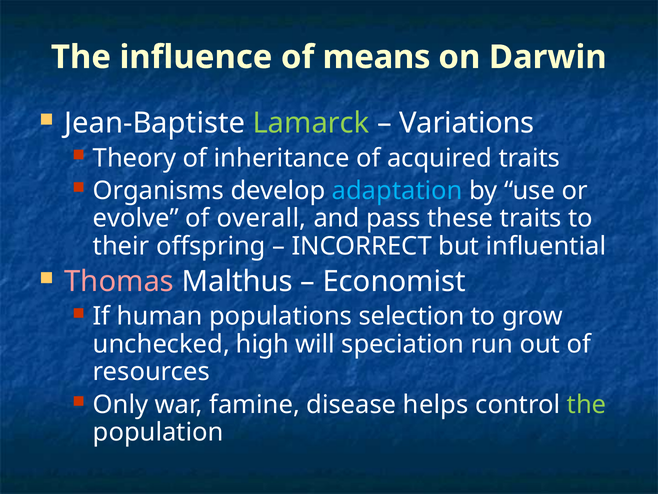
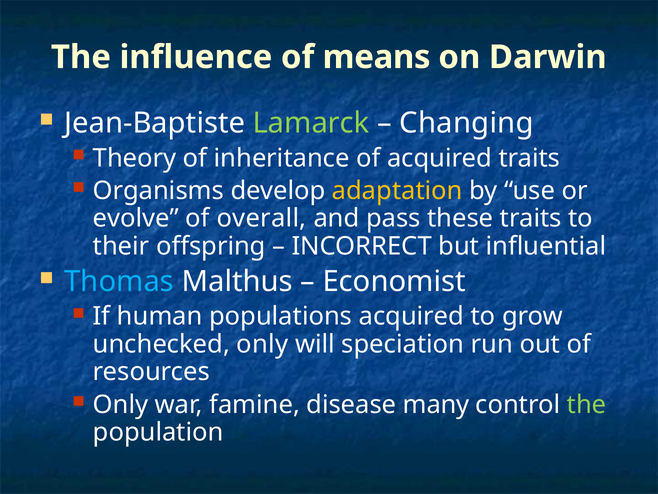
Variations: Variations -> Changing
adaptation colour: light blue -> yellow
Thomas colour: pink -> light blue
populations selection: selection -> acquired
unchecked high: high -> only
helps: helps -> many
